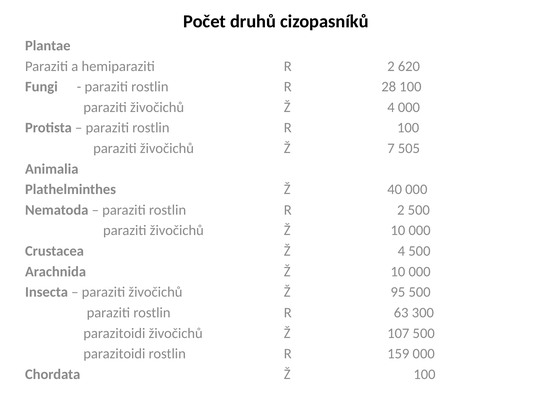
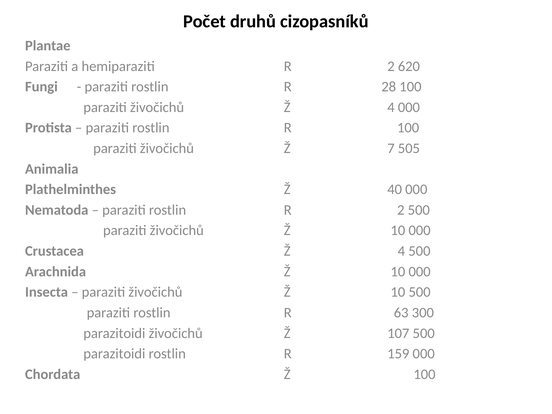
95 at (398, 292): 95 -> 10
